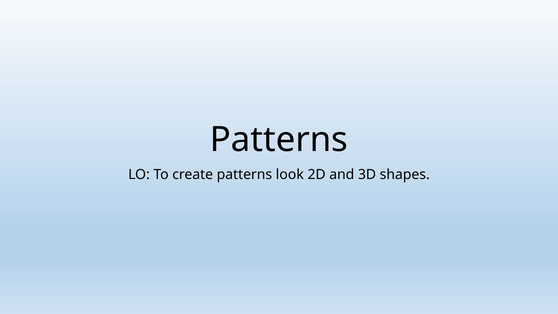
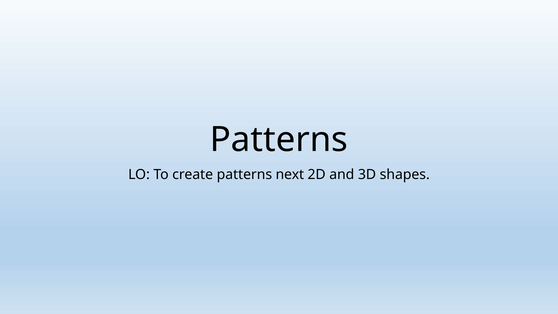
look: look -> next
